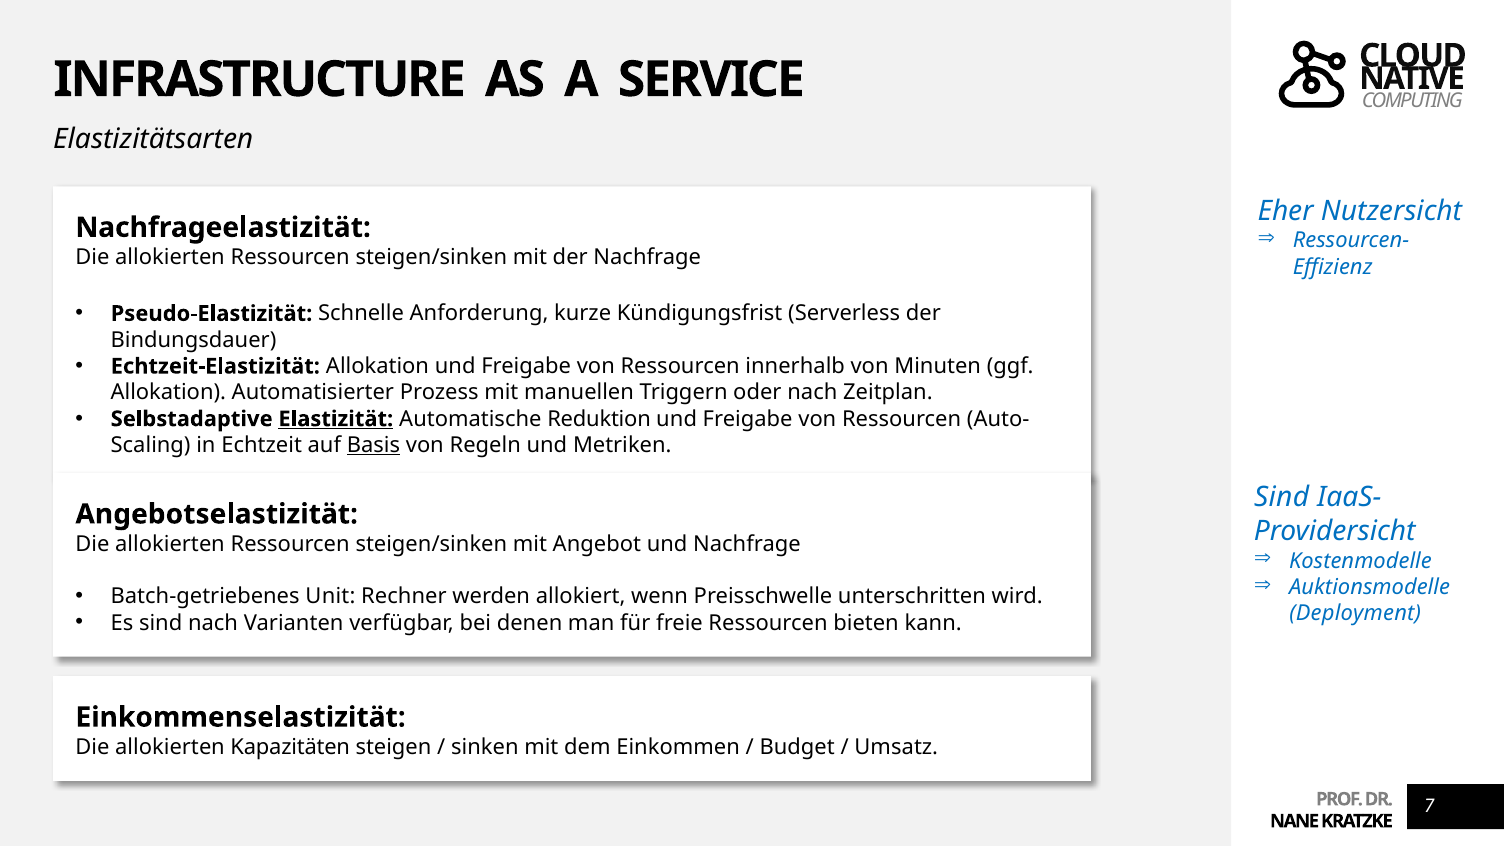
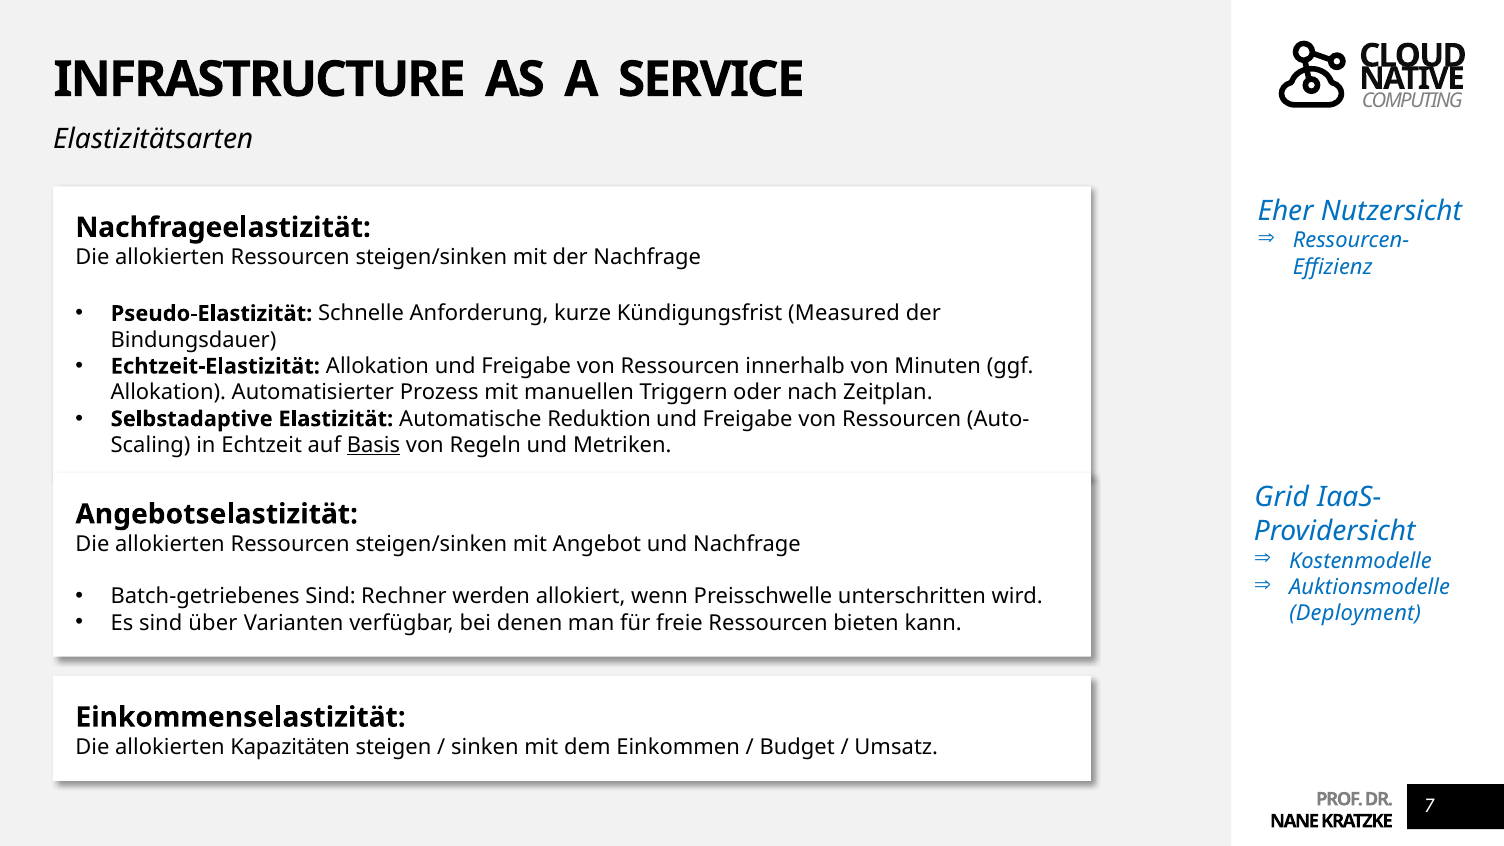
Serverless: Serverless -> Measured
Elastizität underline: present -> none
Sind at (1282, 498): Sind -> Grid
Batch-getriebenes Unit: Unit -> Sind
sind nach: nach -> über
